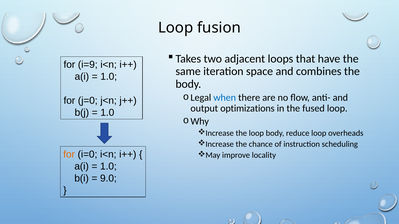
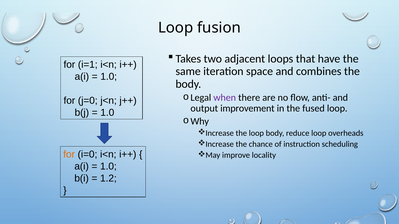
i=9: i=9 -> i=1
when colour: blue -> purple
optimizations: optimizations -> improvement
9.0: 9.0 -> 1.2
